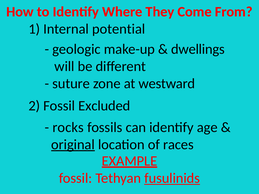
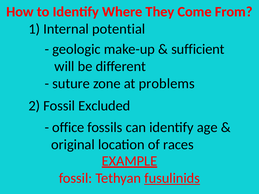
dwellings: dwellings -> sufficient
westward: westward -> problems
rocks: rocks -> office
original underline: present -> none
